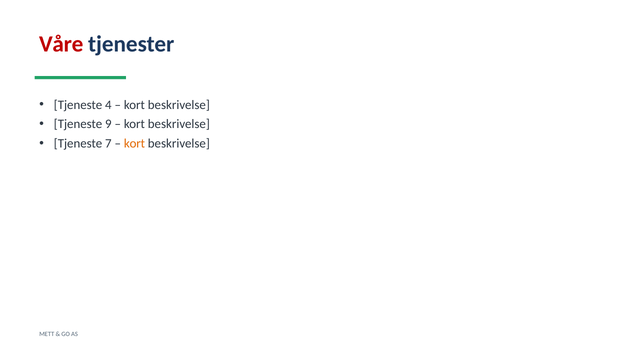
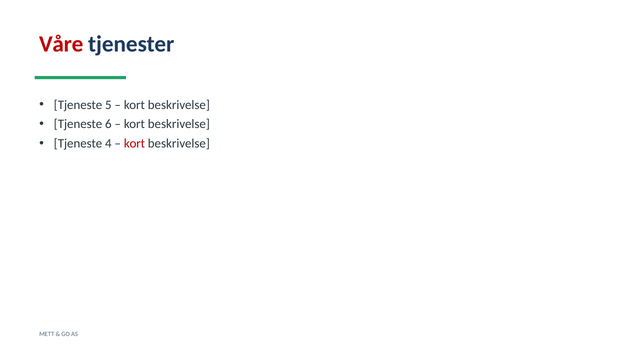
4: 4 -> 5
9: 9 -> 6
7: 7 -> 4
kort at (134, 143) colour: orange -> red
